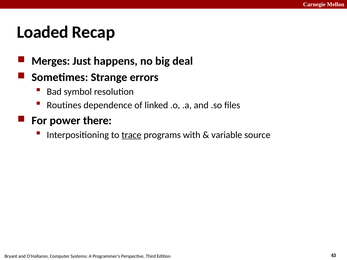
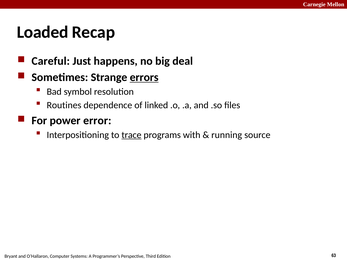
Merges: Merges -> Careful
errors underline: none -> present
there: there -> error
variable: variable -> running
